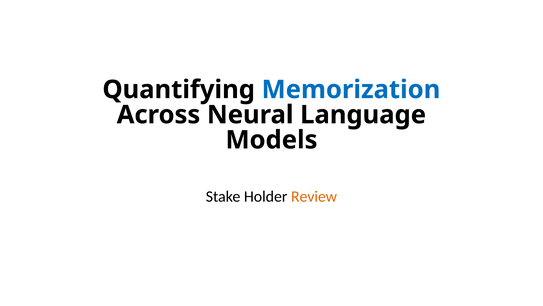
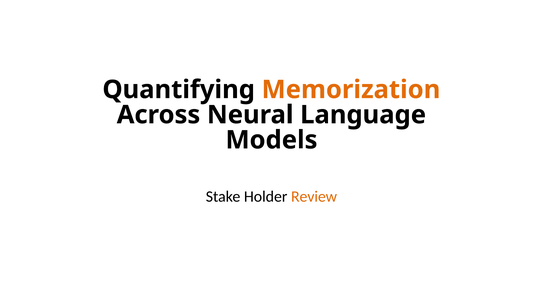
Memorization colour: blue -> orange
